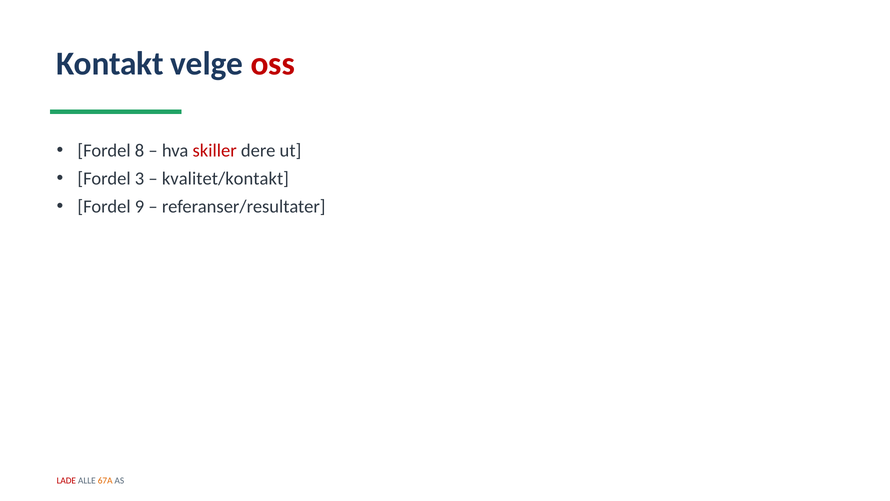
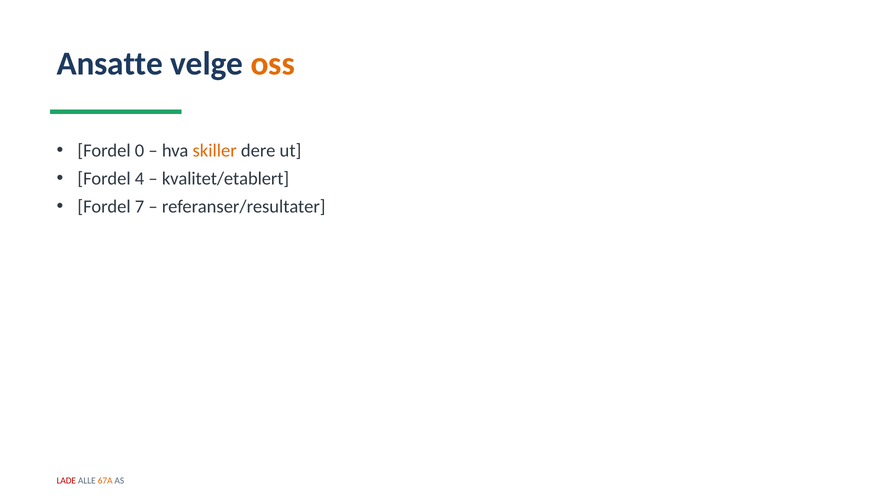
Kontakt: Kontakt -> Ansatte
oss colour: red -> orange
8: 8 -> 0
skiller colour: red -> orange
3: 3 -> 4
kvalitet/kontakt: kvalitet/kontakt -> kvalitet/etablert
9: 9 -> 7
